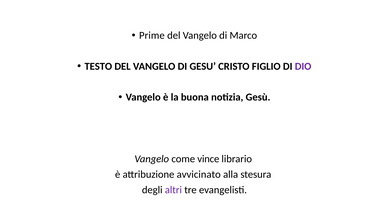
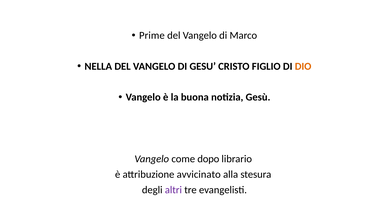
TESTO: TESTO -> NELLA
DIO colour: purple -> orange
vince: vince -> dopo
